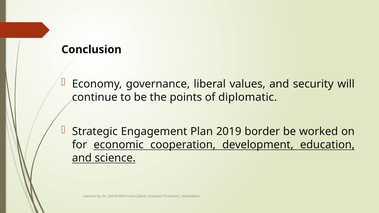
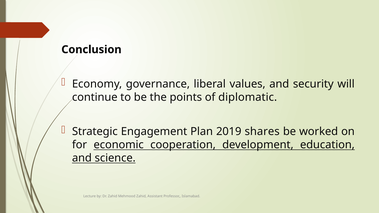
border: border -> shares
